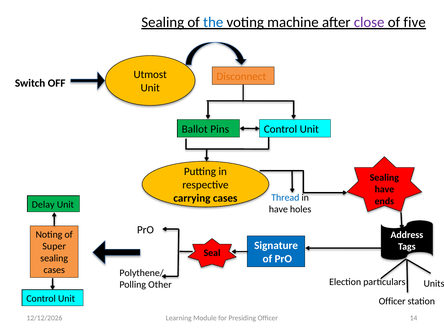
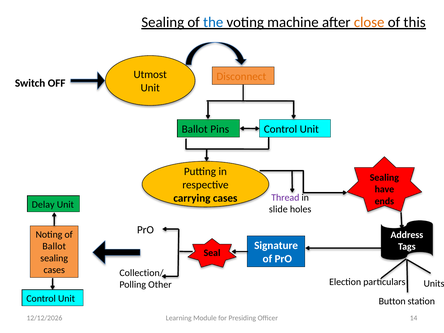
close colour: purple -> orange
five: five -> this
Thread colour: blue -> purple
have at (278, 209): have -> slide
Super at (54, 246): Super -> Ballot
Polythene/: Polythene/ -> Collection/
Officer at (392, 301): Officer -> Button
